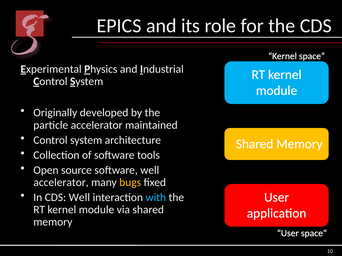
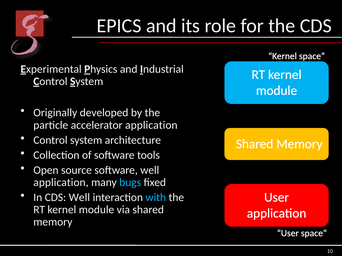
accelerator maintained: maintained -> application
accelerator at (61, 183): accelerator -> application
bugs colour: yellow -> light blue
